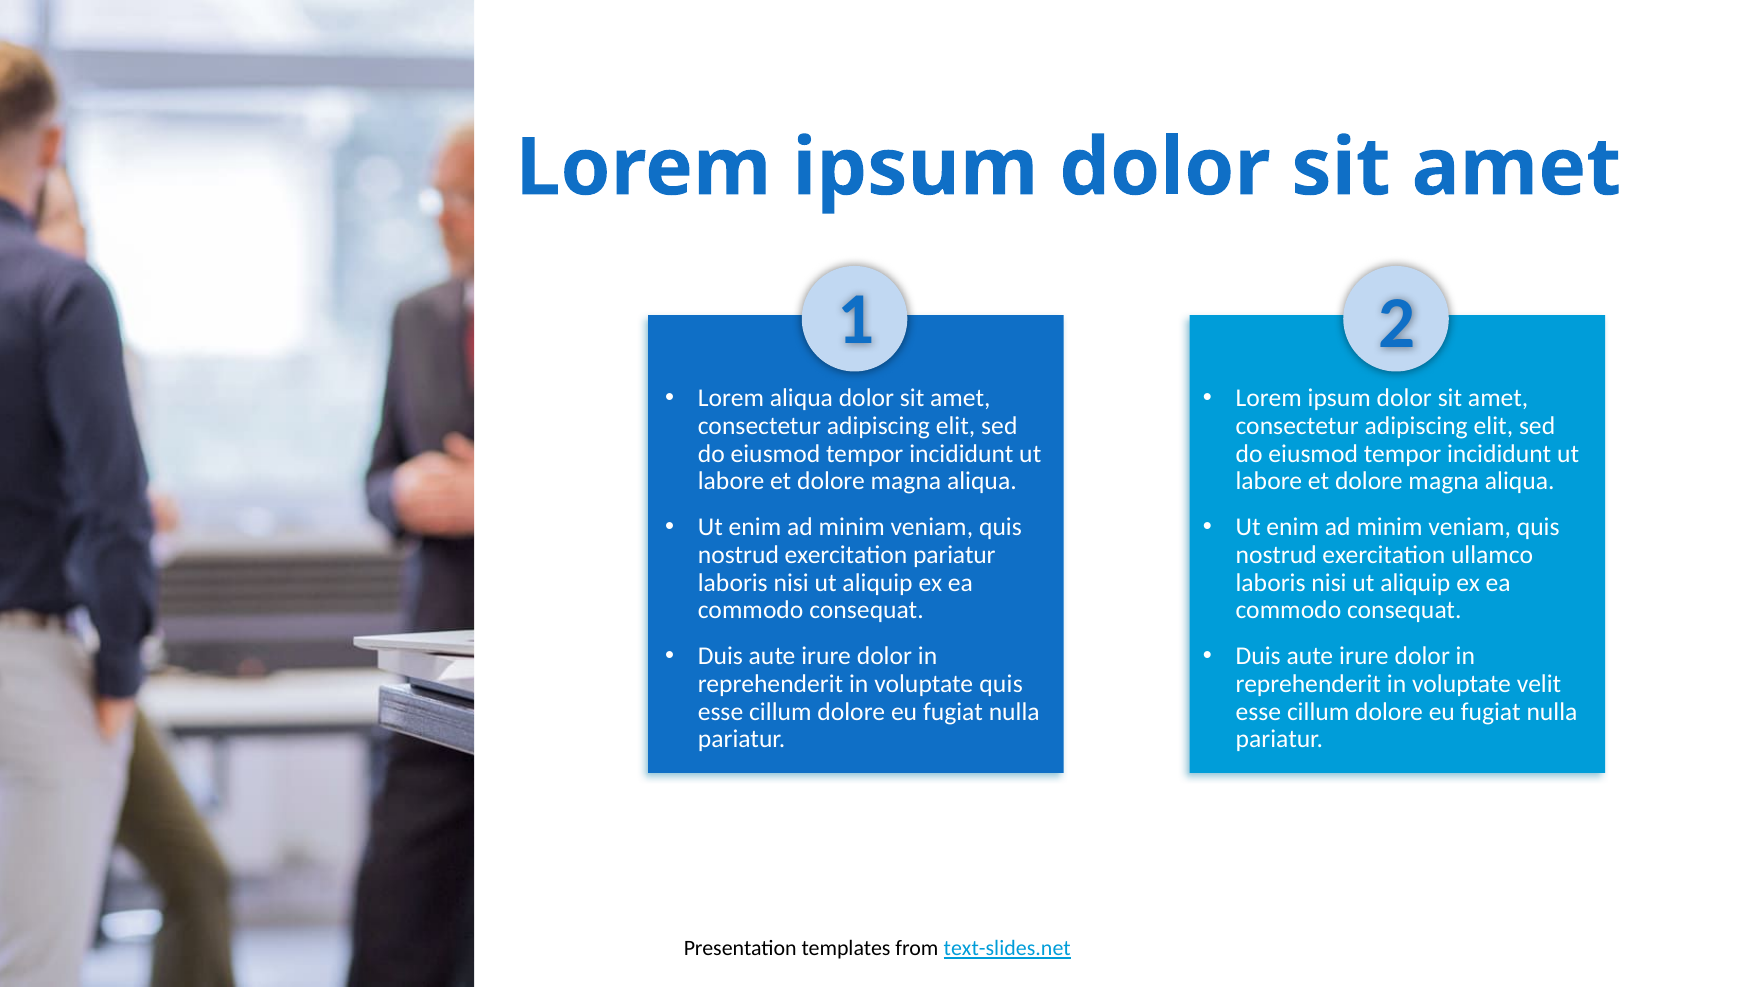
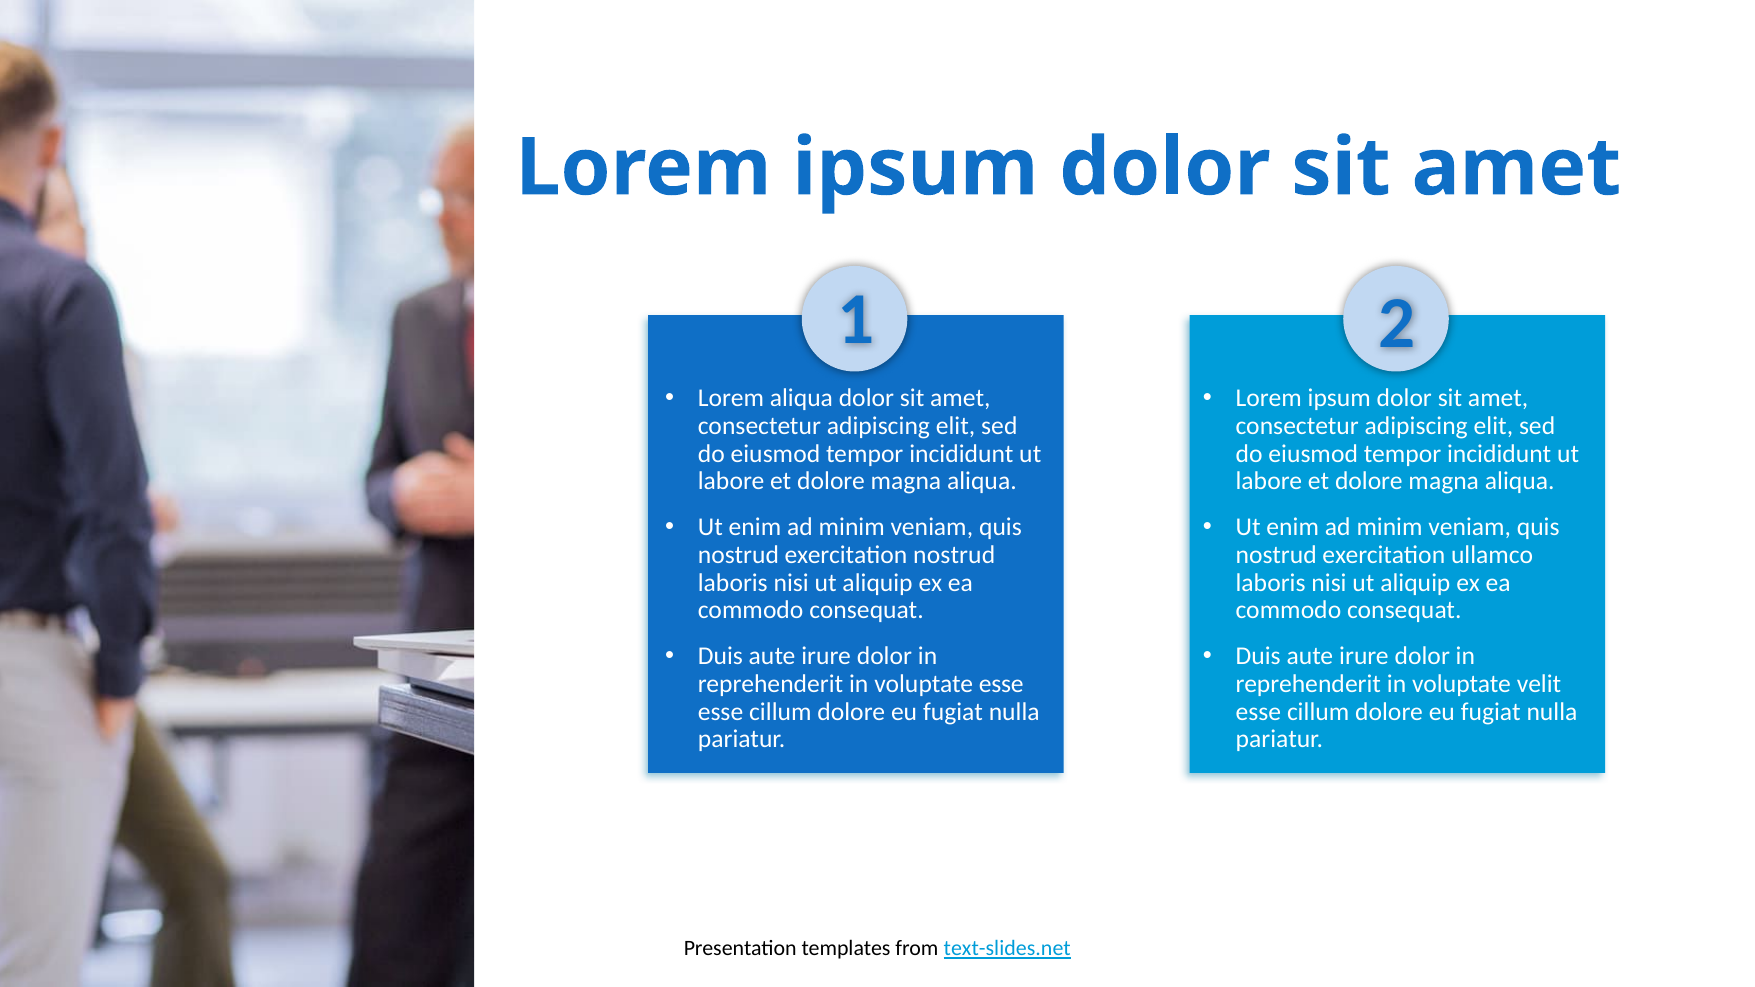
exercitation pariatur: pariatur -> nostrud
voluptate quis: quis -> esse
